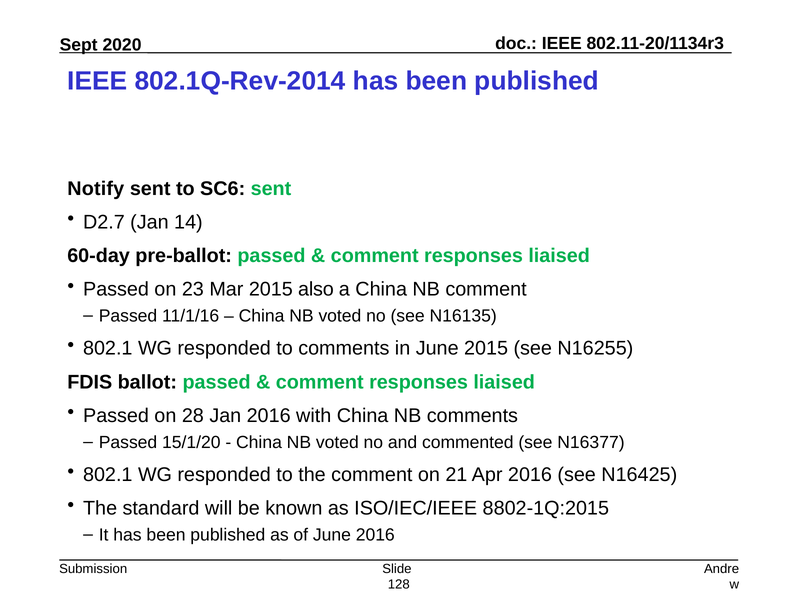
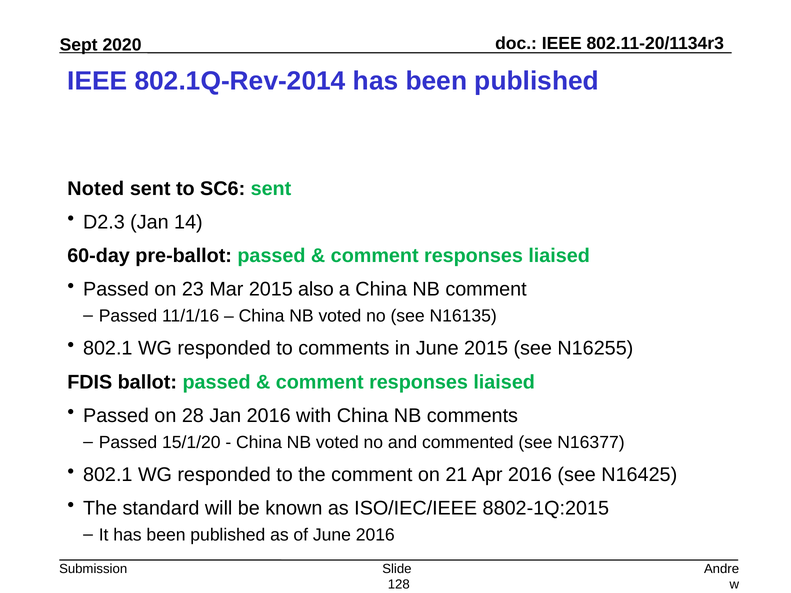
Notify: Notify -> Noted
D2.7: D2.7 -> D2.3
